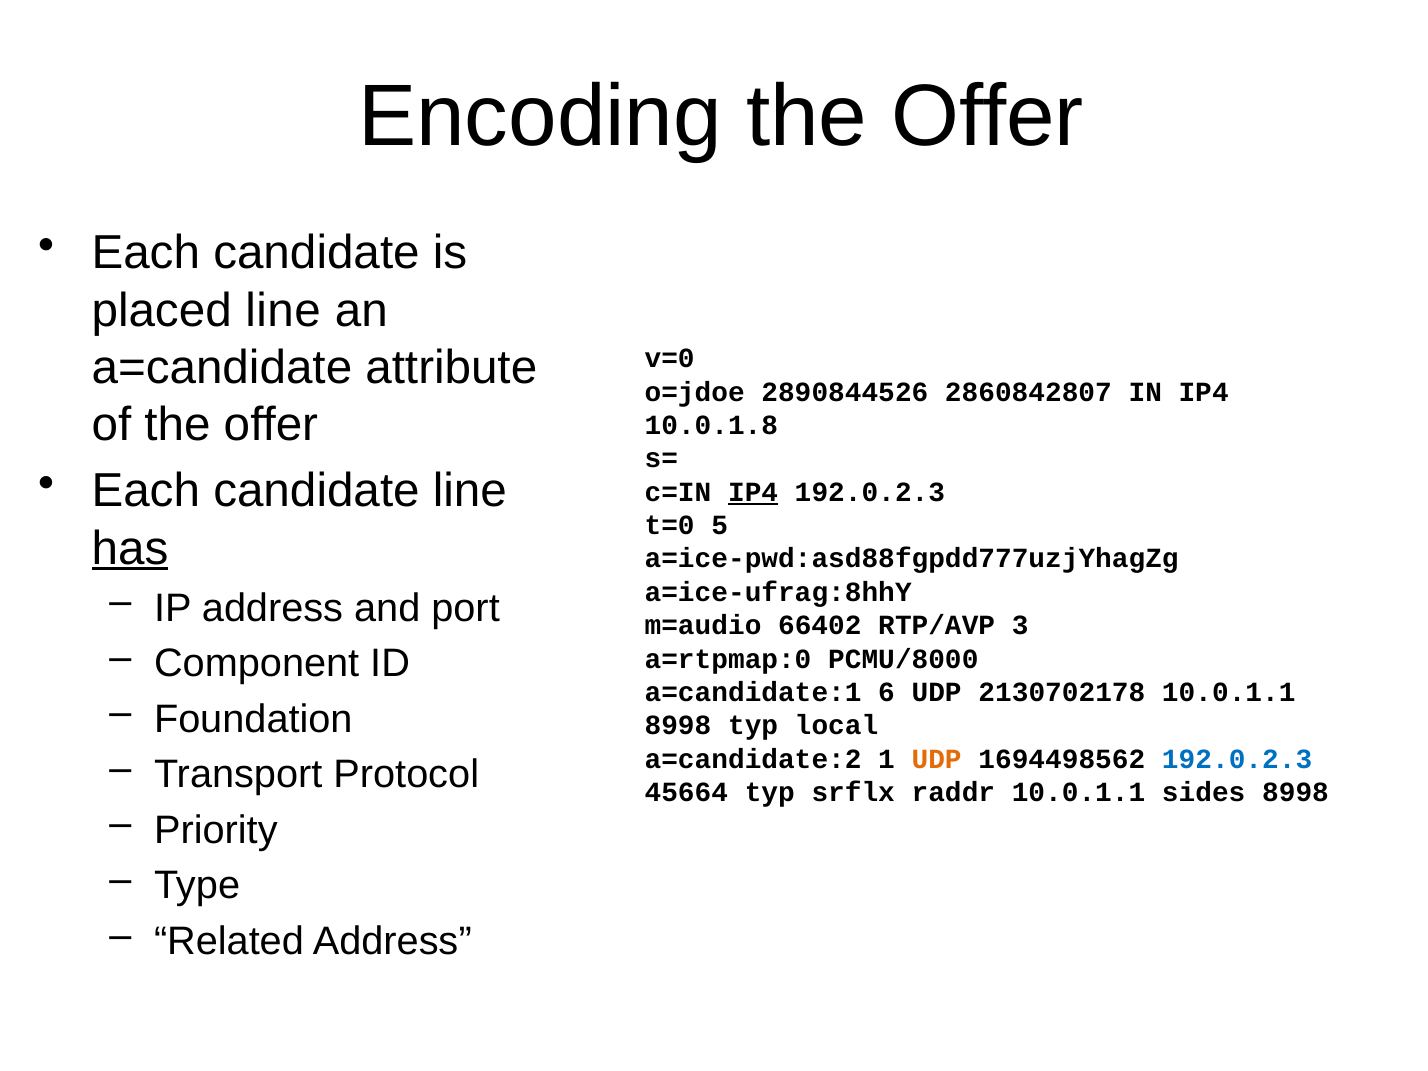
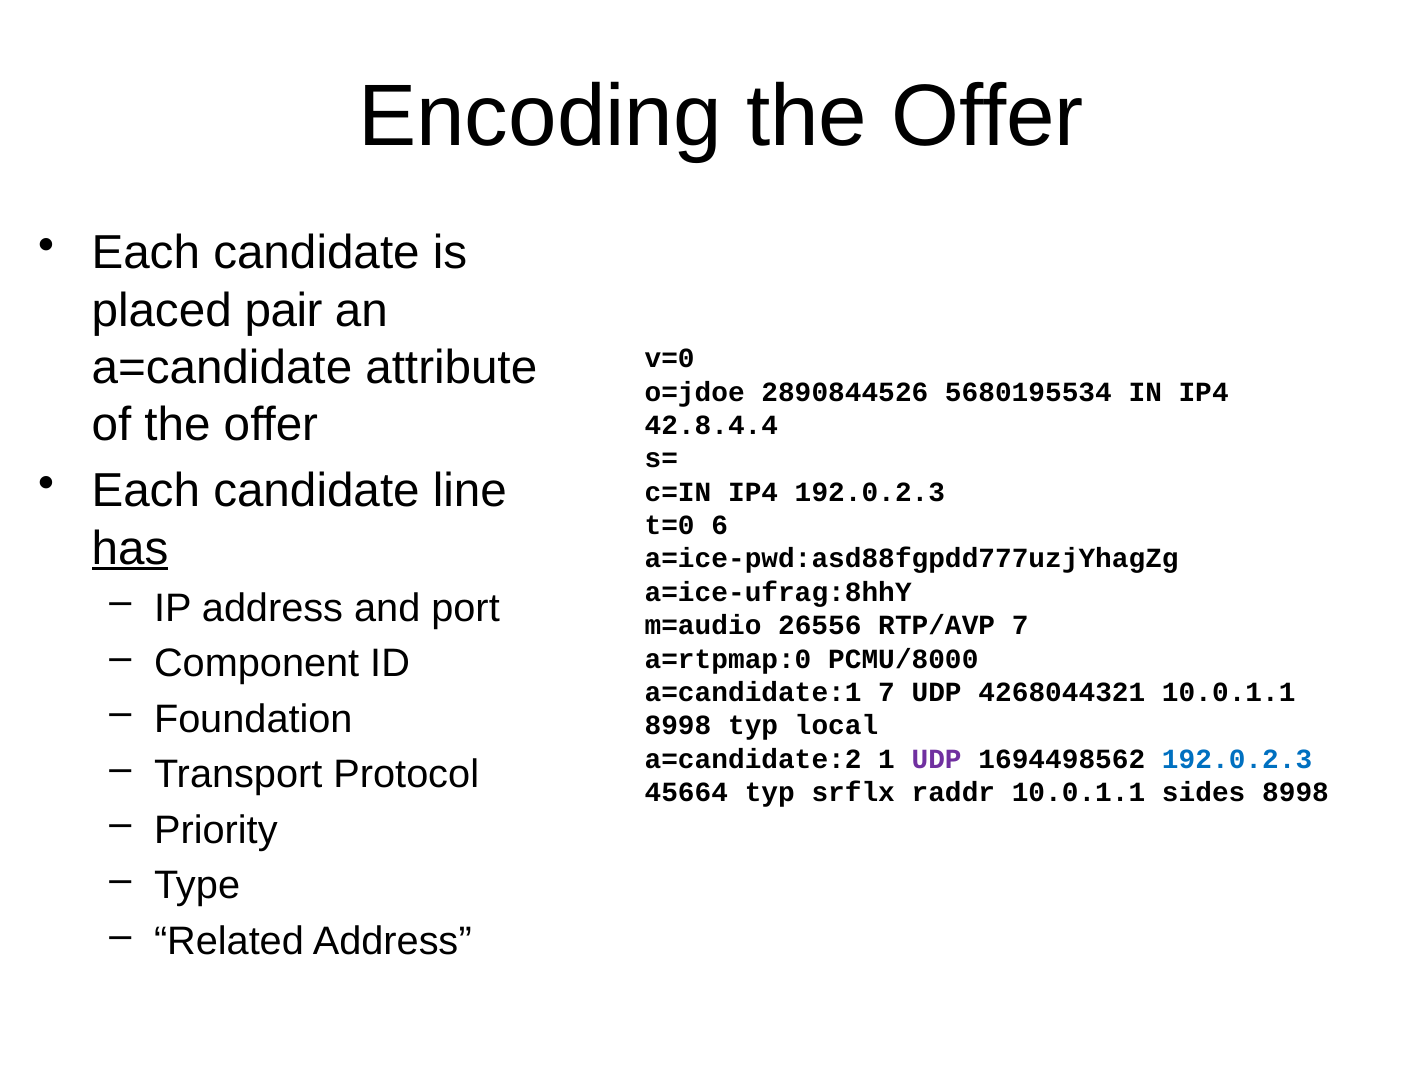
placed line: line -> pair
2860842807: 2860842807 -> 5680195534
10.0.1.8: 10.0.1.8 -> 42.8.4.4
IP4 at (753, 492) underline: present -> none
5: 5 -> 6
66402: 66402 -> 26556
RTP/AVP 3: 3 -> 7
a=candidate:1 6: 6 -> 7
2130702178: 2130702178 -> 4268044321
UDP at (937, 759) colour: orange -> purple
